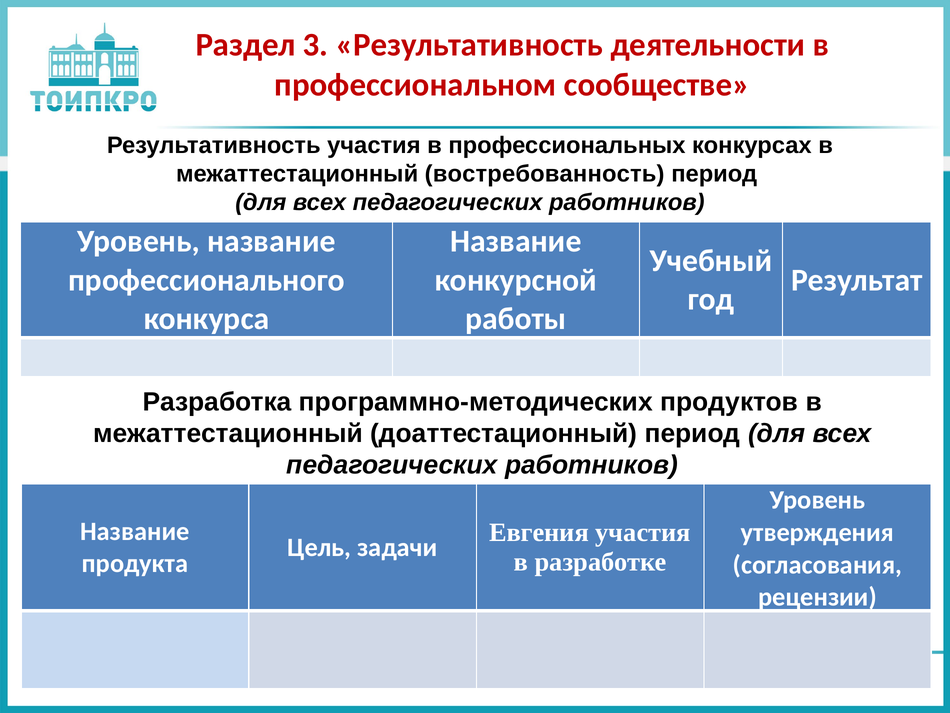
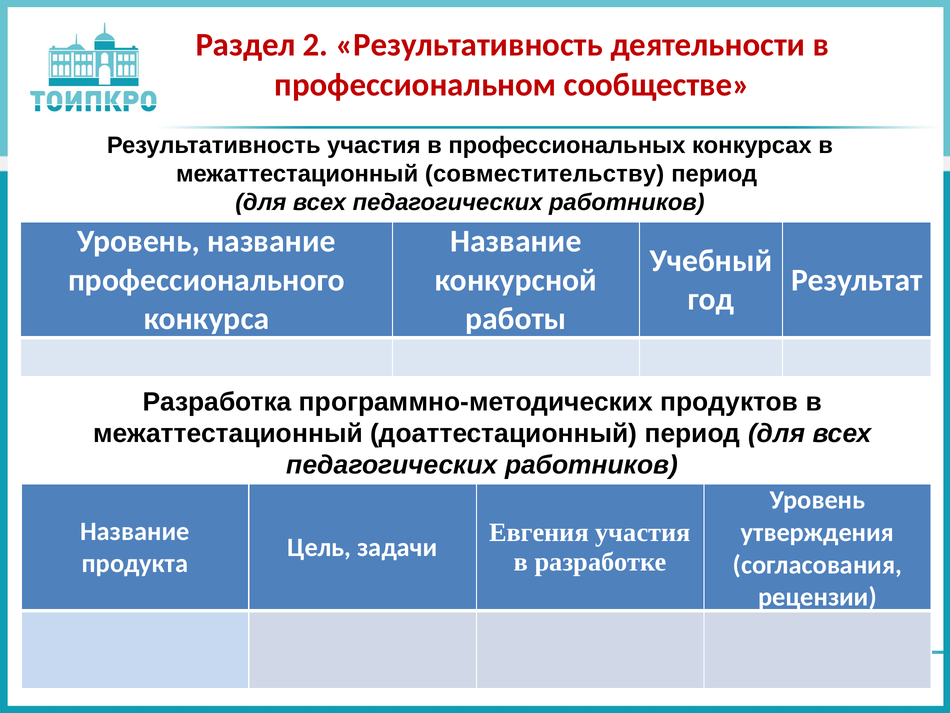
3: 3 -> 2
востребованность: востребованность -> совместительству
